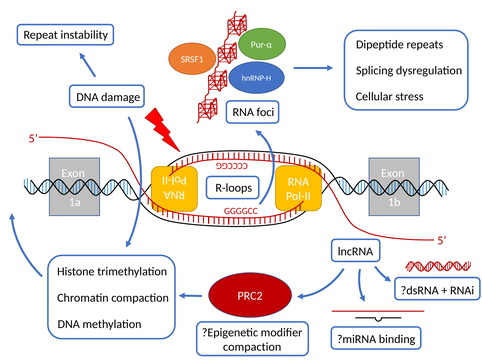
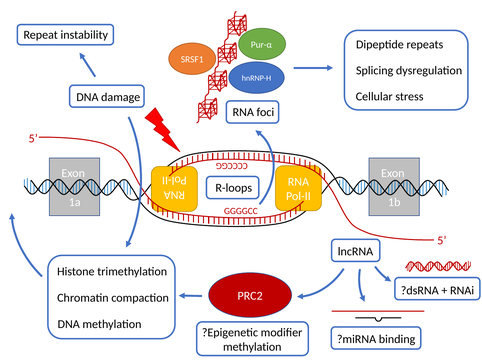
compaction at (252, 347): compaction -> methylation
